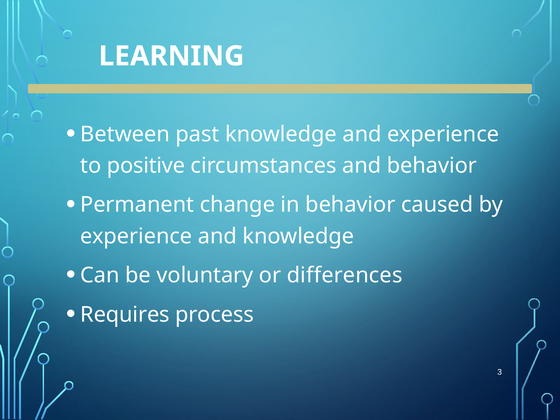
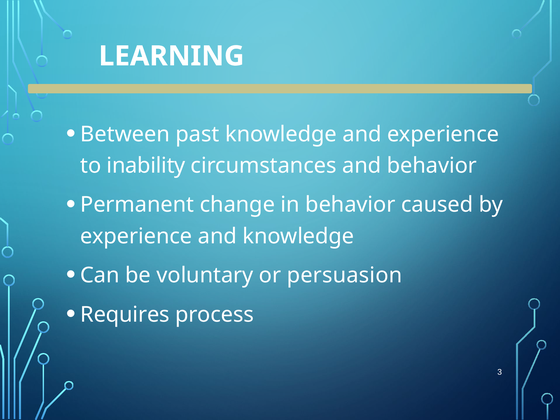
positive: positive -> inability
differences: differences -> persuasion
